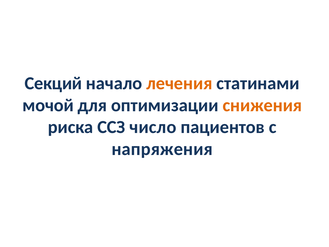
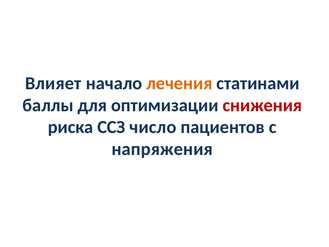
Секций: Секций -> Влияет
мочой: мочой -> баллы
снижения colour: orange -> red
